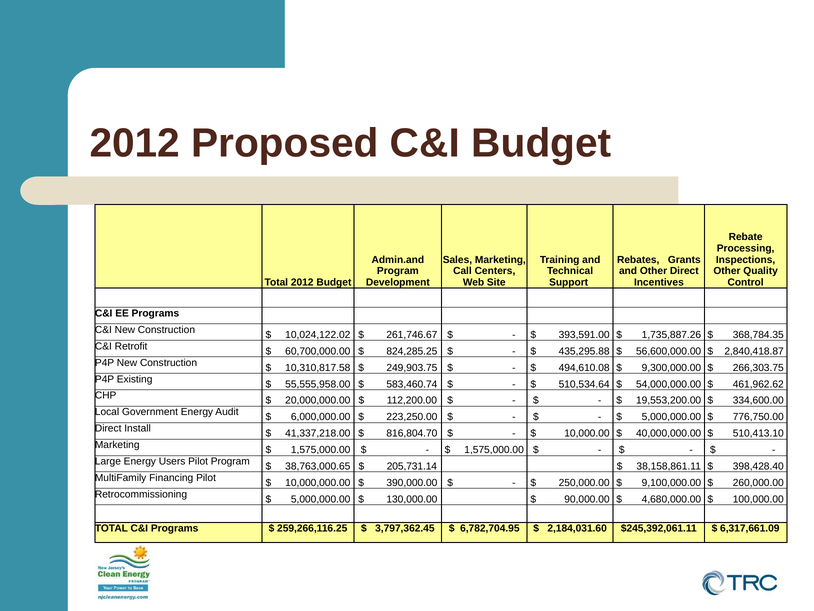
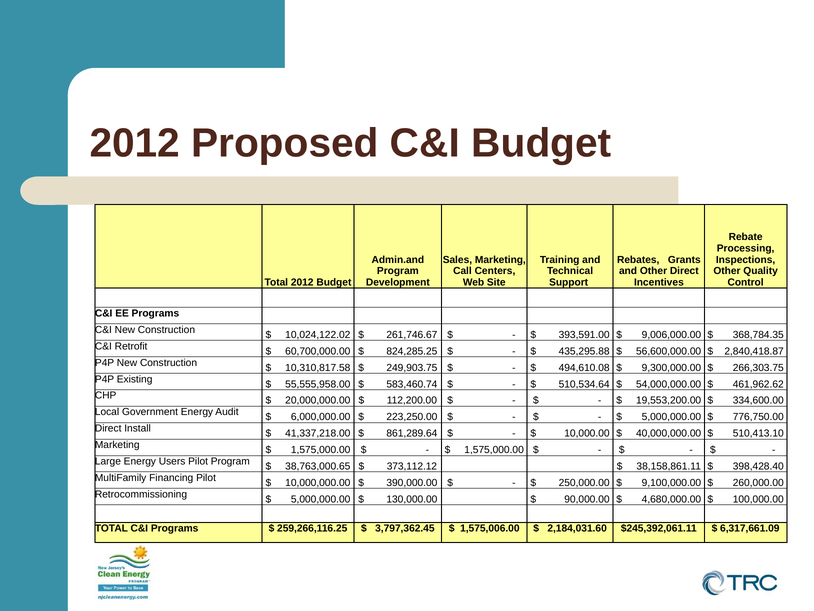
1,735,887.26: 1,735,887.26 -> 9,006,000.00
816,804.70: 816,804.70 -> 861,289.64
205,731.14: 205,731.14 -> 373,112.12
6,782,704.95: 6,782,704.95 -> 1,575,006.00
